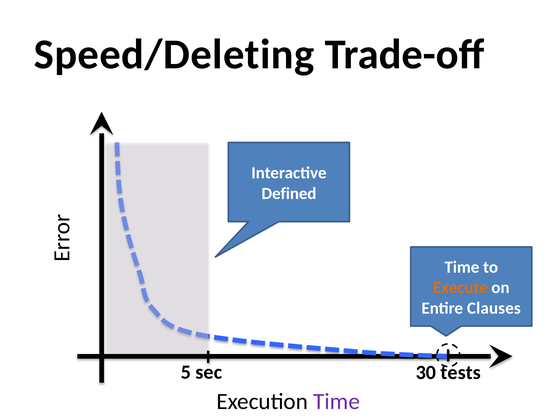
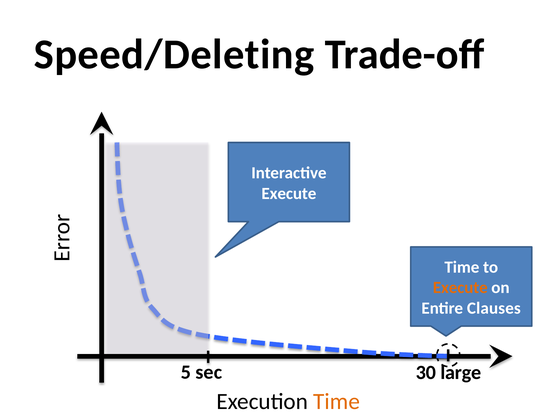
Defined at (289, 193): Defined -> Execute
tests: tests -> large
Time at (337, 401) colour: purple -> orange
